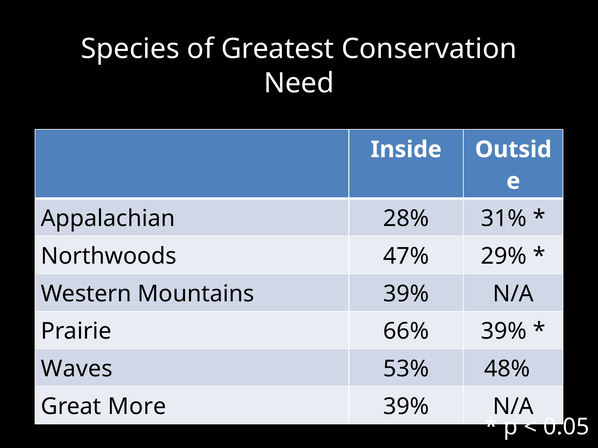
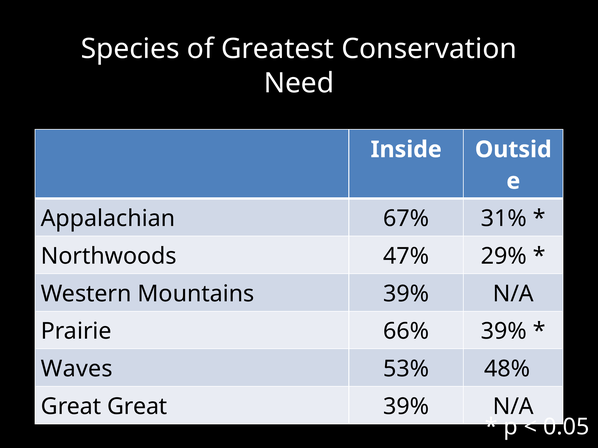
28%: 28% -> 67%
Great More: More -> Great
